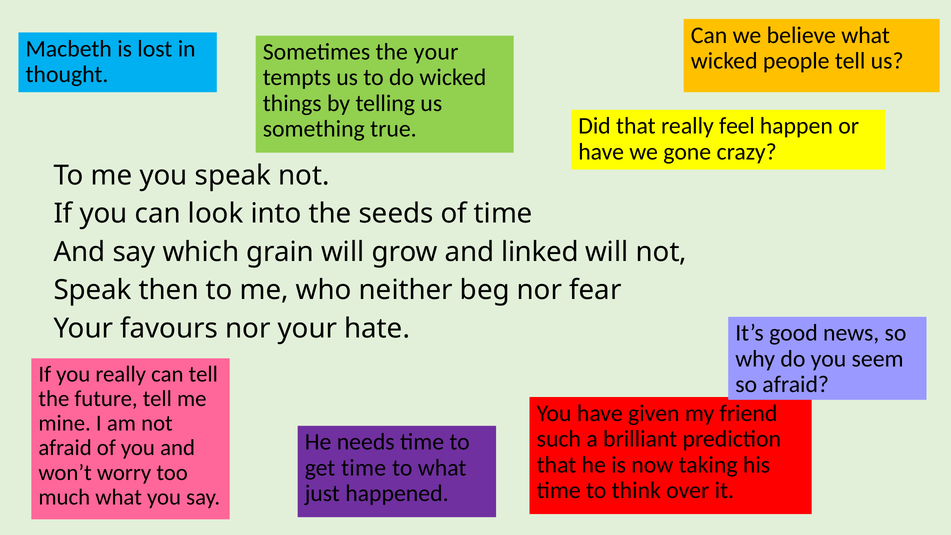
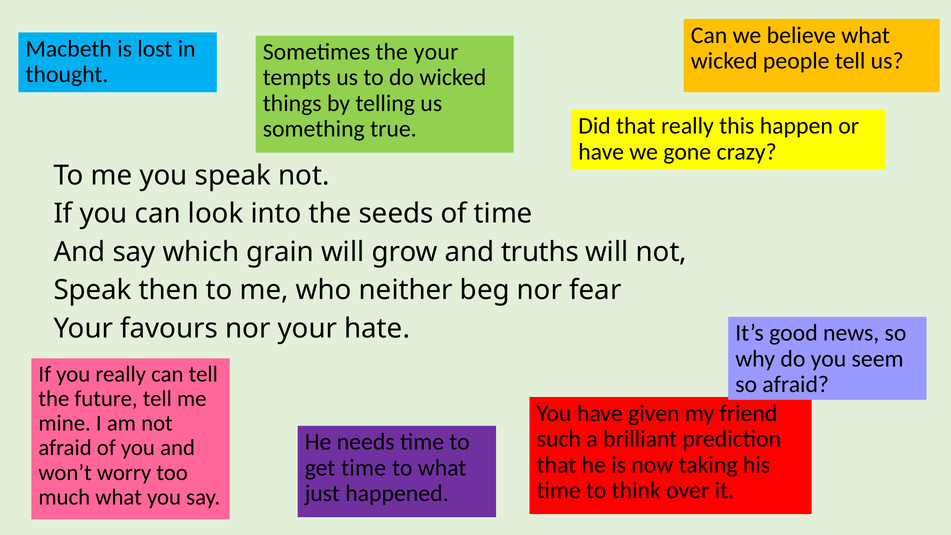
feel: feel -> this
linked: linked -> truths
